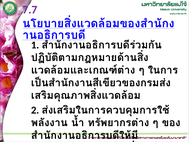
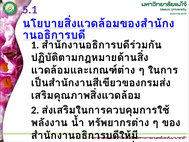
7.7: 7.7 -> 5.1
